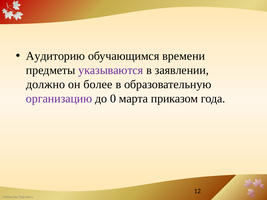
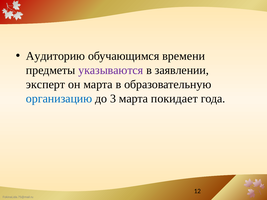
должно: должно -> эксперт
он более: более -> марта
организацию colour: purple -> blue
0: 0 -> 3
приказом: приказом -> покидает
